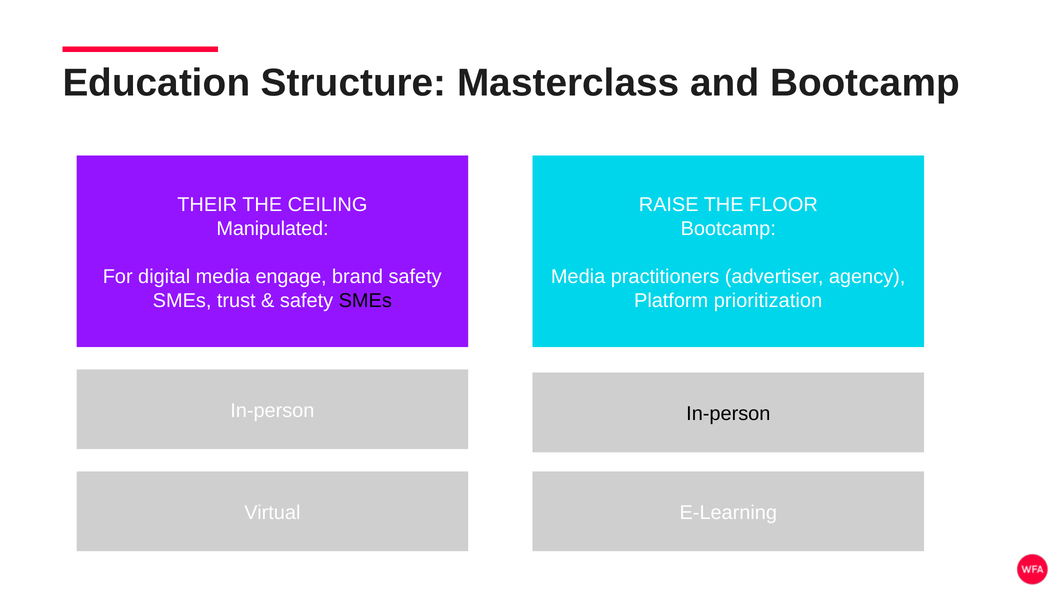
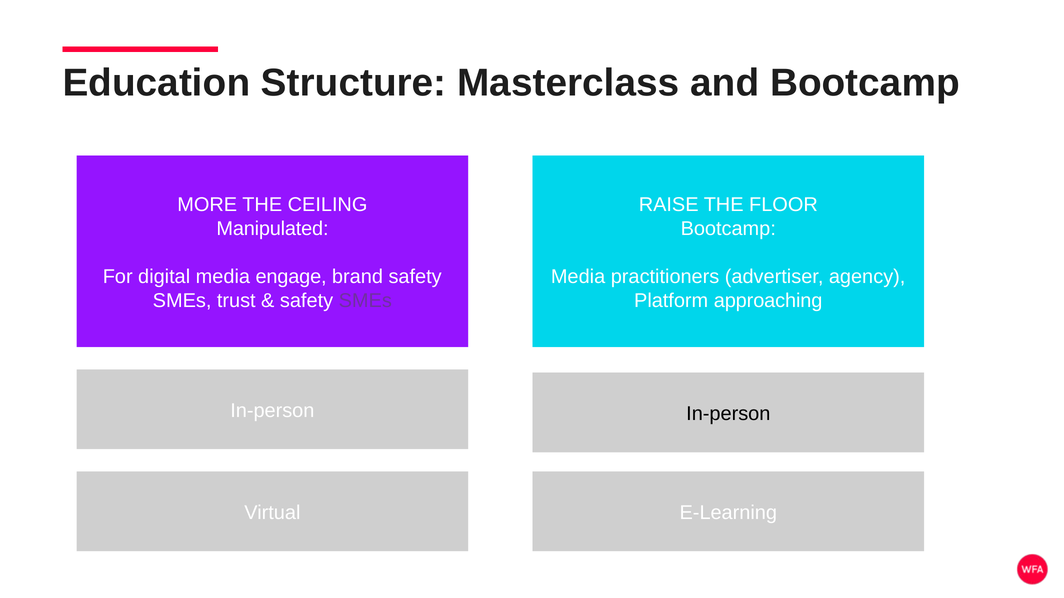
THEIR: THEIR -> MORE
SMEs at (365, 301) colour: black -> purple
prioritization: prioritization -> approaching
